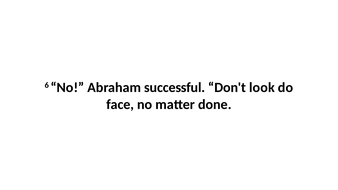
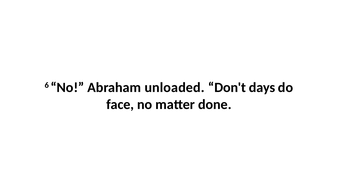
successful: successful -> unloaded
look: look -> days
